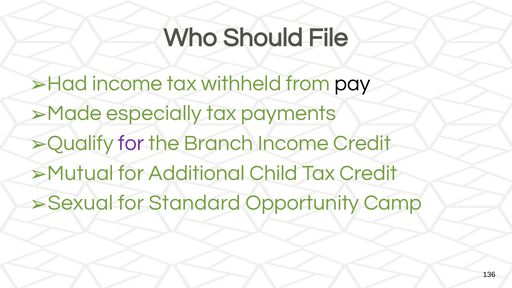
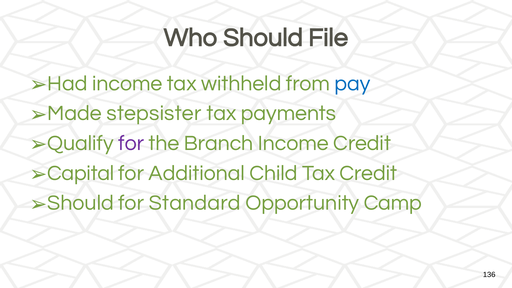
pay colour: black -> blue
especially: especially -> stepsister
Mutual: Mutual -> Capital
Sexual at (80, 203): Sexual -> Should
